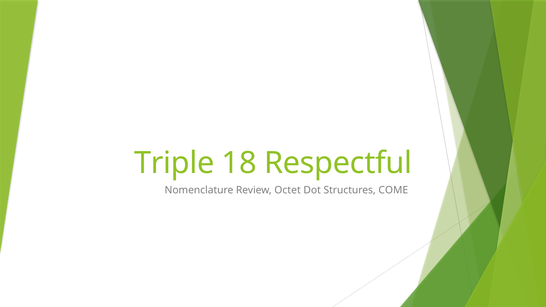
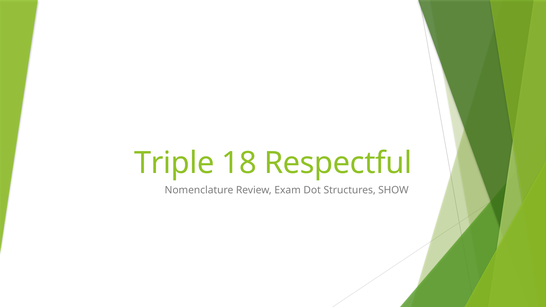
Octet: Octet -> Exam
COME: COME -> SHOW
